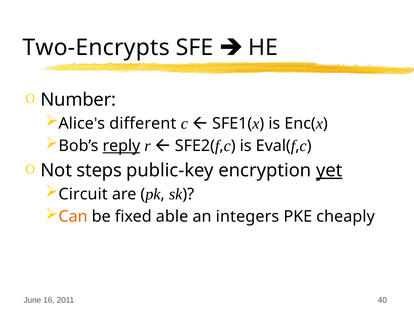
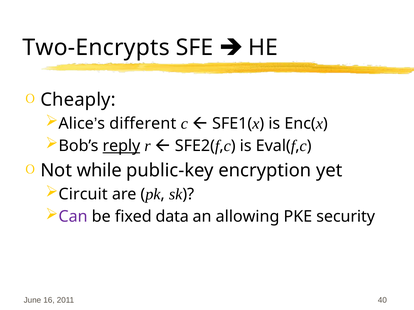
Number: Number -> Cheaply
steps: steps -> while
yet underline: present -> none
Can colour: orange -> purple
able: able -> data
integers: integers -> allowing
cheaply: cheaply -> security
